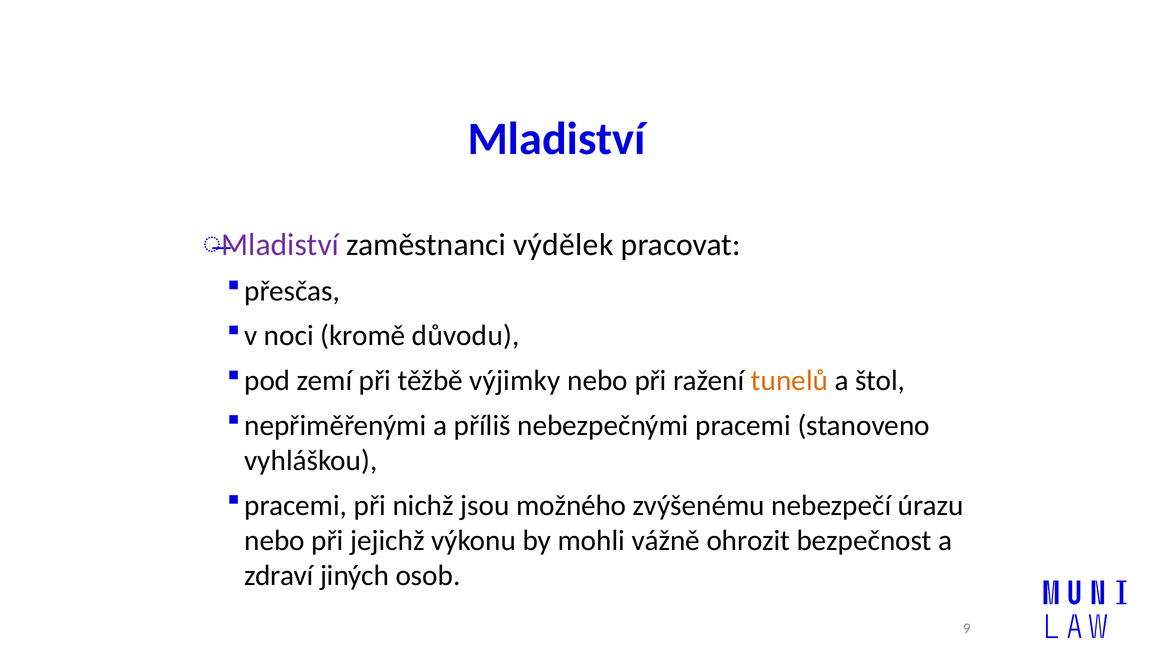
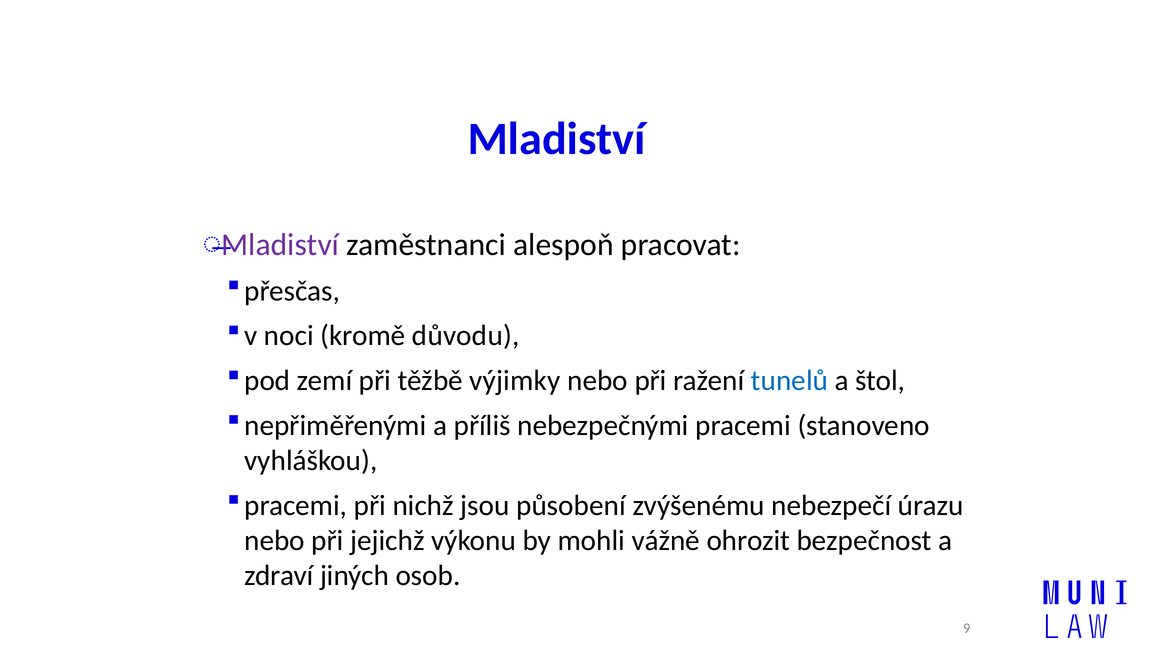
výdělek: výdělek -> alespoň
tunelů colour: orange -> blue
možného: možného -> působení
